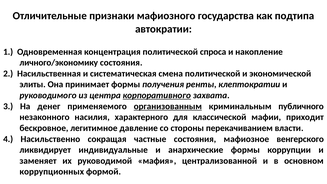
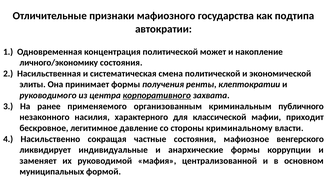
спроса: спроса -> может
денег: денег -> рaнее
организованным underline: present -> none
перекачиванием: перекачиванием -> криминальному
коррупционных: коррупционных -> муниципальных
